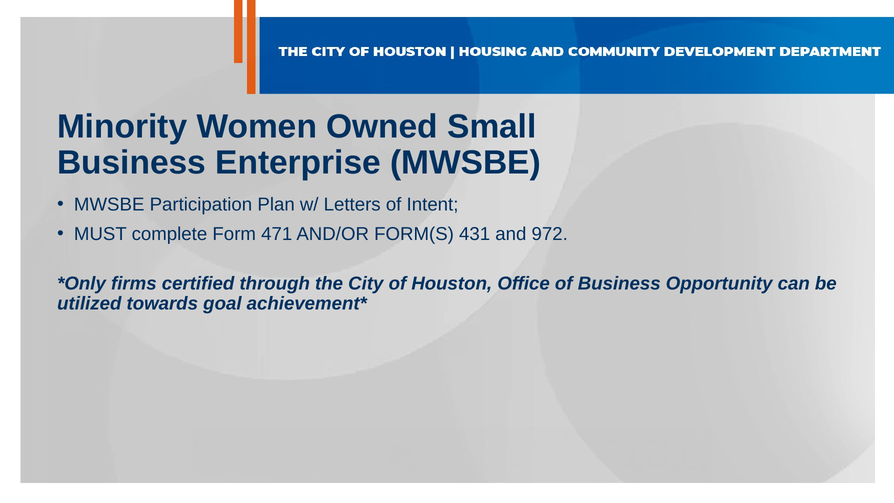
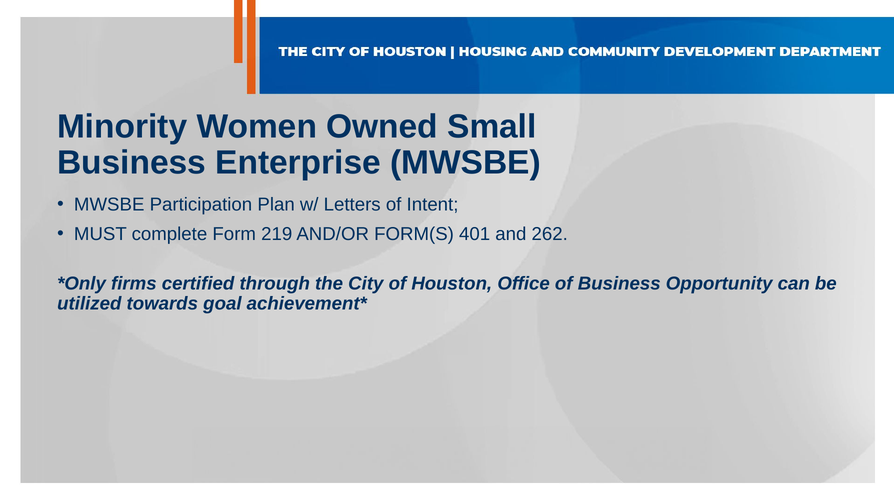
471: 471 -> 219
431: 431 -> 401
972: 972 -> 262
